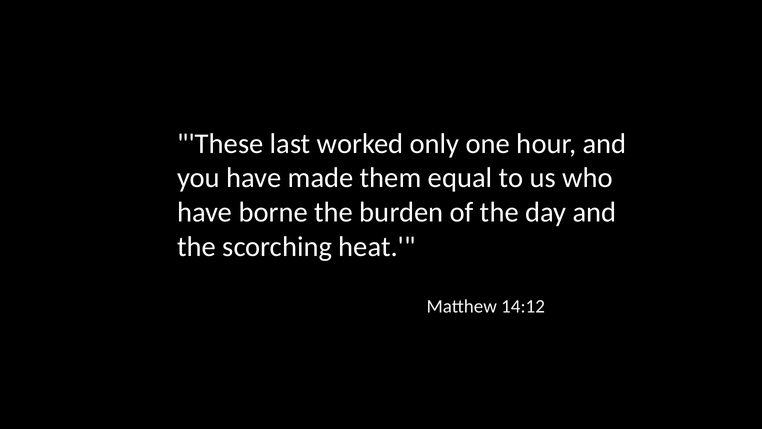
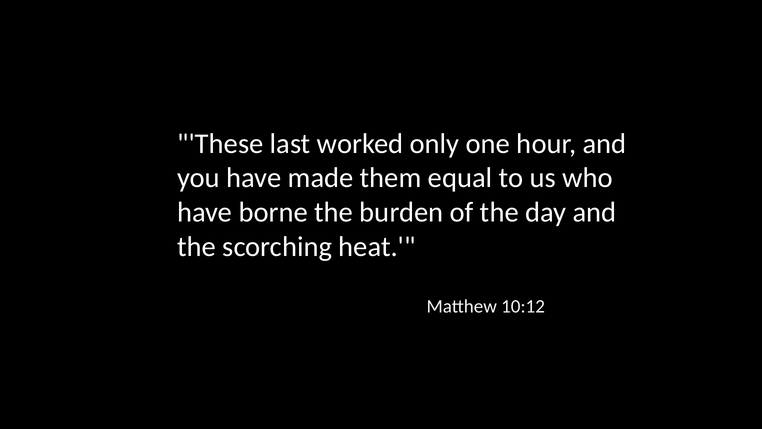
14:12: 14:12 -> 10:12
